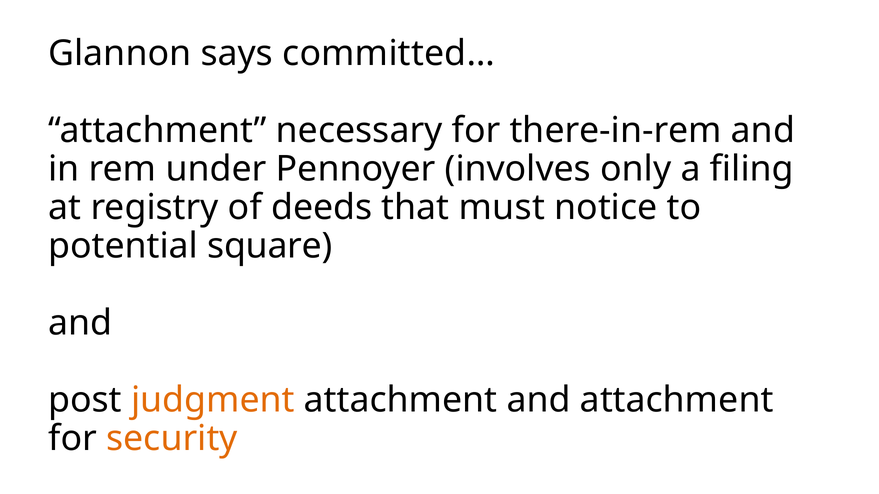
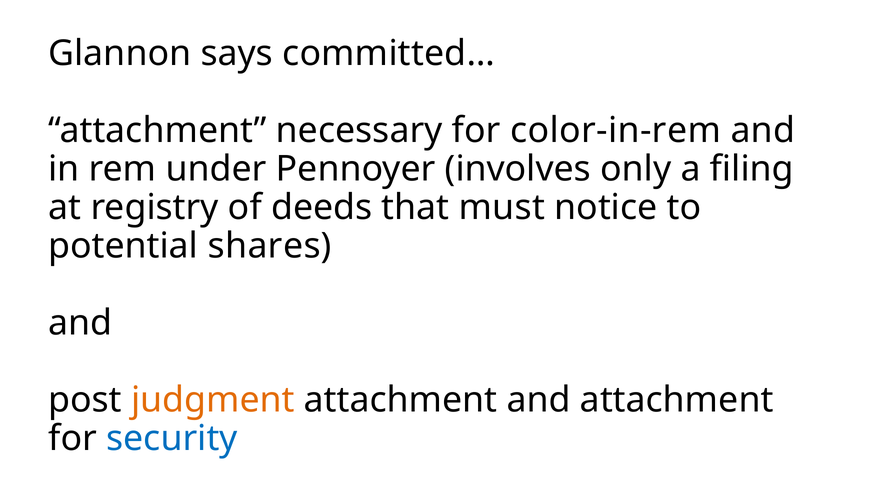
there-in-rem: there-in-rem -> color-in-rem
square: square -> shares
security colour: orange -> blue
